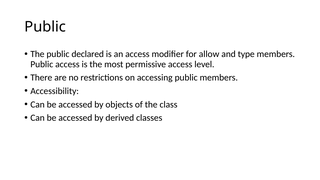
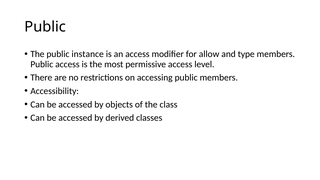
declared: declared -> instance
